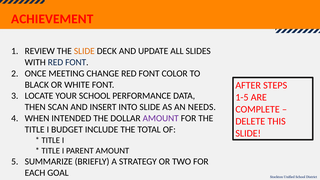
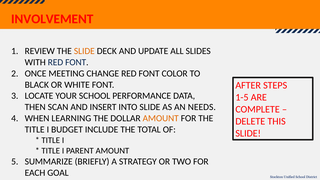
ACHIEVEMENT: ACHIEVEMENT -> INVOLVEMENT
INTENDED: INTENDED -> LEARNING
AMOUNT at (161, 118) colour: purple -> orange
